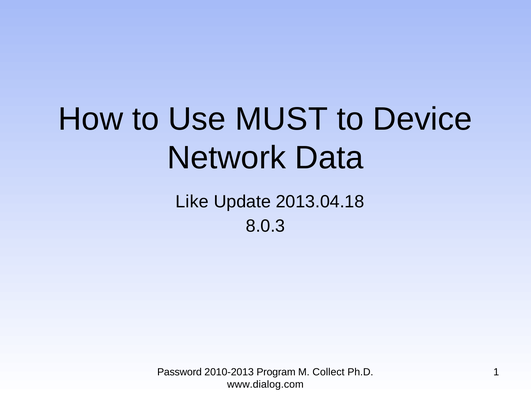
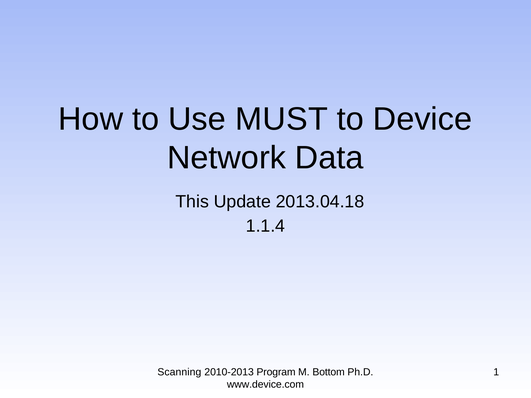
Like: Like -> This
8.0.3: 8.0.3 -> 1.1.4
Password: Password -> Scanning
Collect: Collect -> Bottom
www.dialog.com: www.dialog.com -> www.device.com
